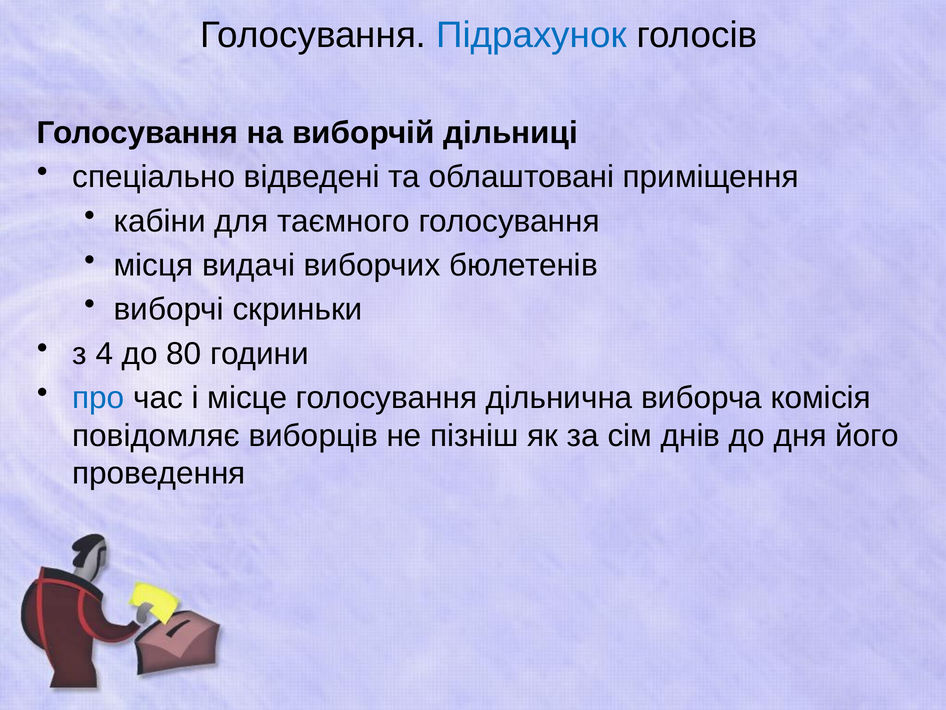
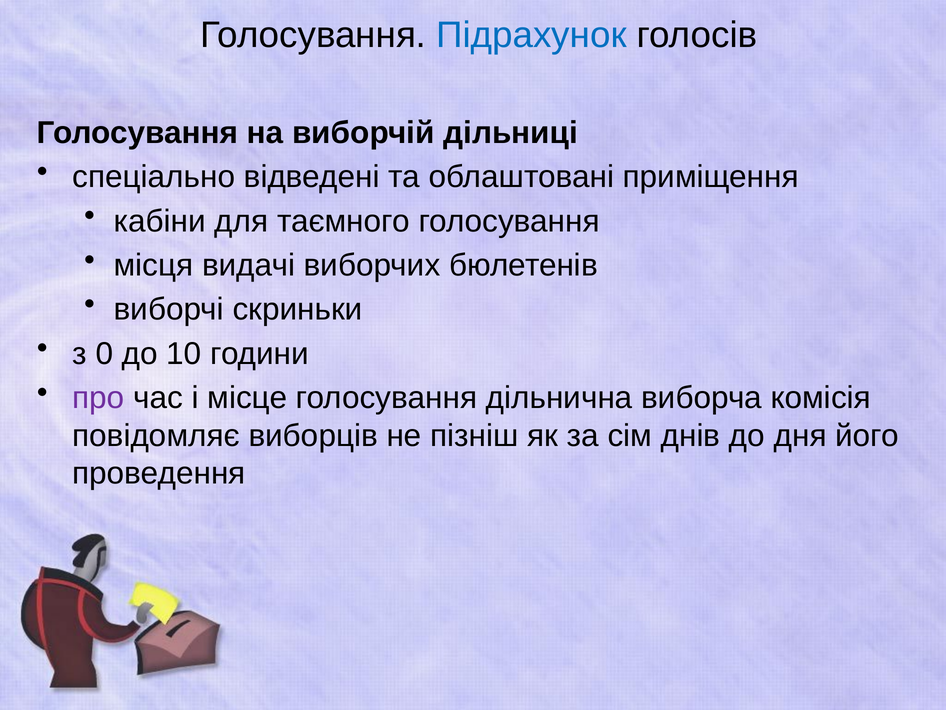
4: 4 -> 0
80: 80 -> 10
про colour: blue -> purple
